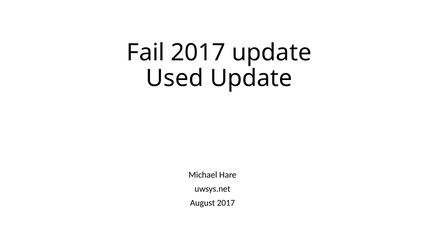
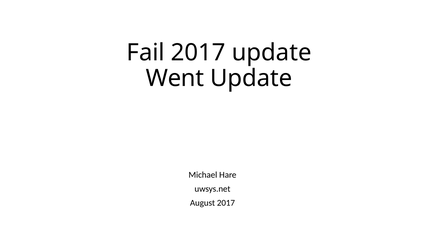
Used: Used -> Went
